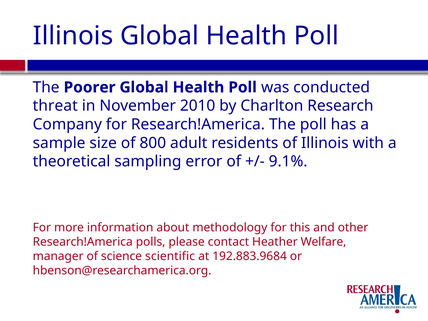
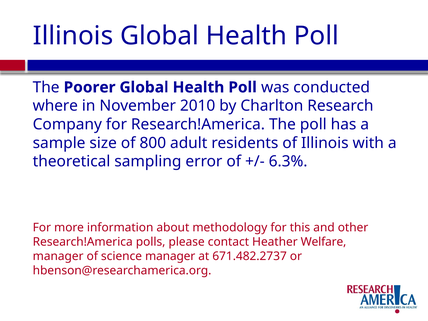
threat: threat -> where
9.1%: 9.1% -> 6.3%
science scientific: scientific -> manager
192.883.9684: 192.883.9684 -> 671.482.2737
